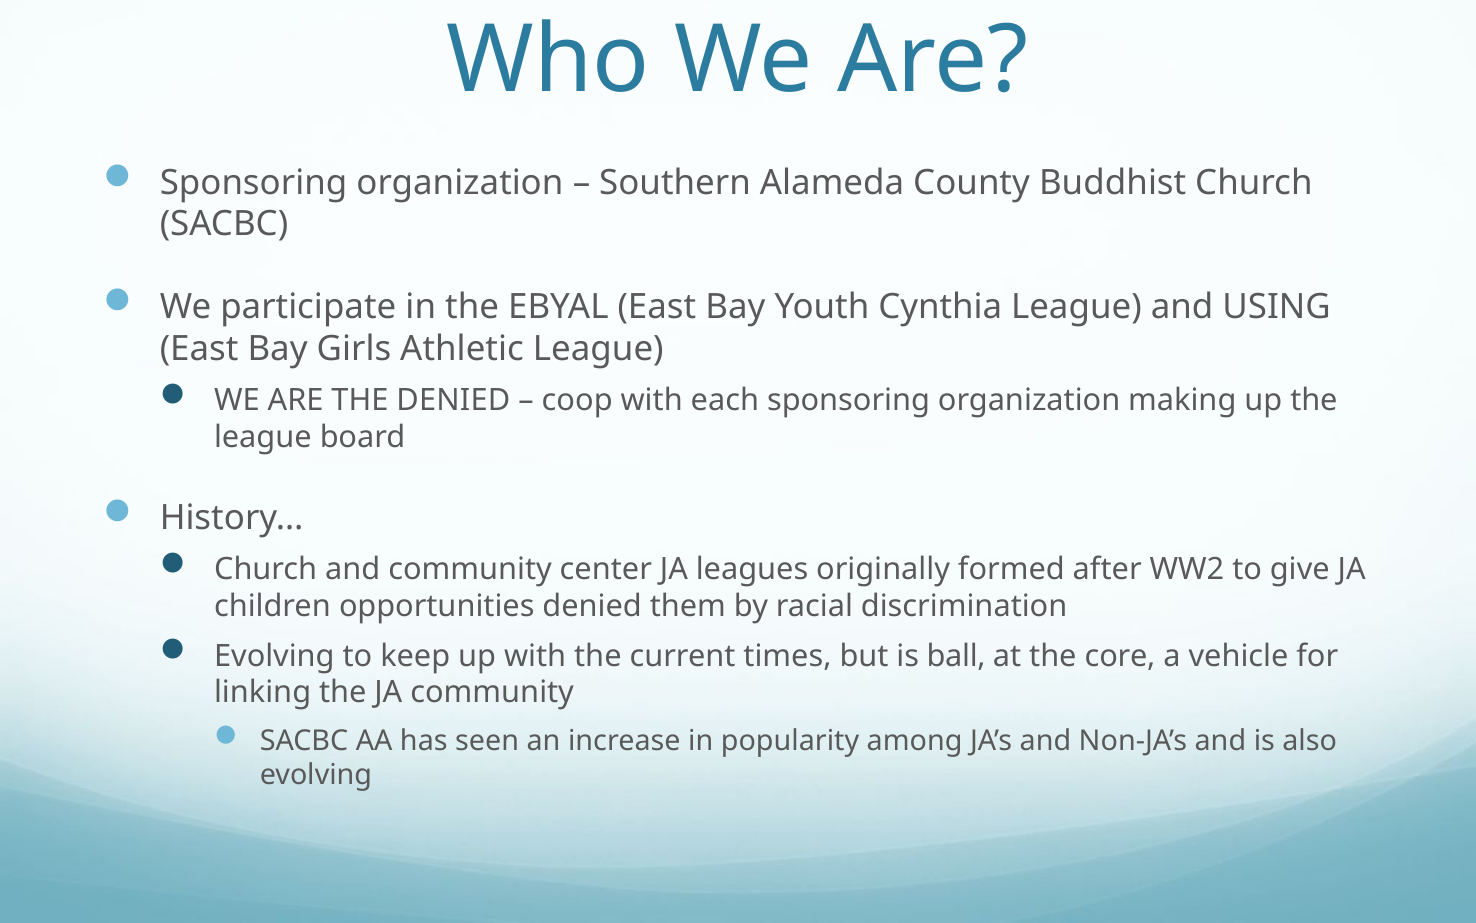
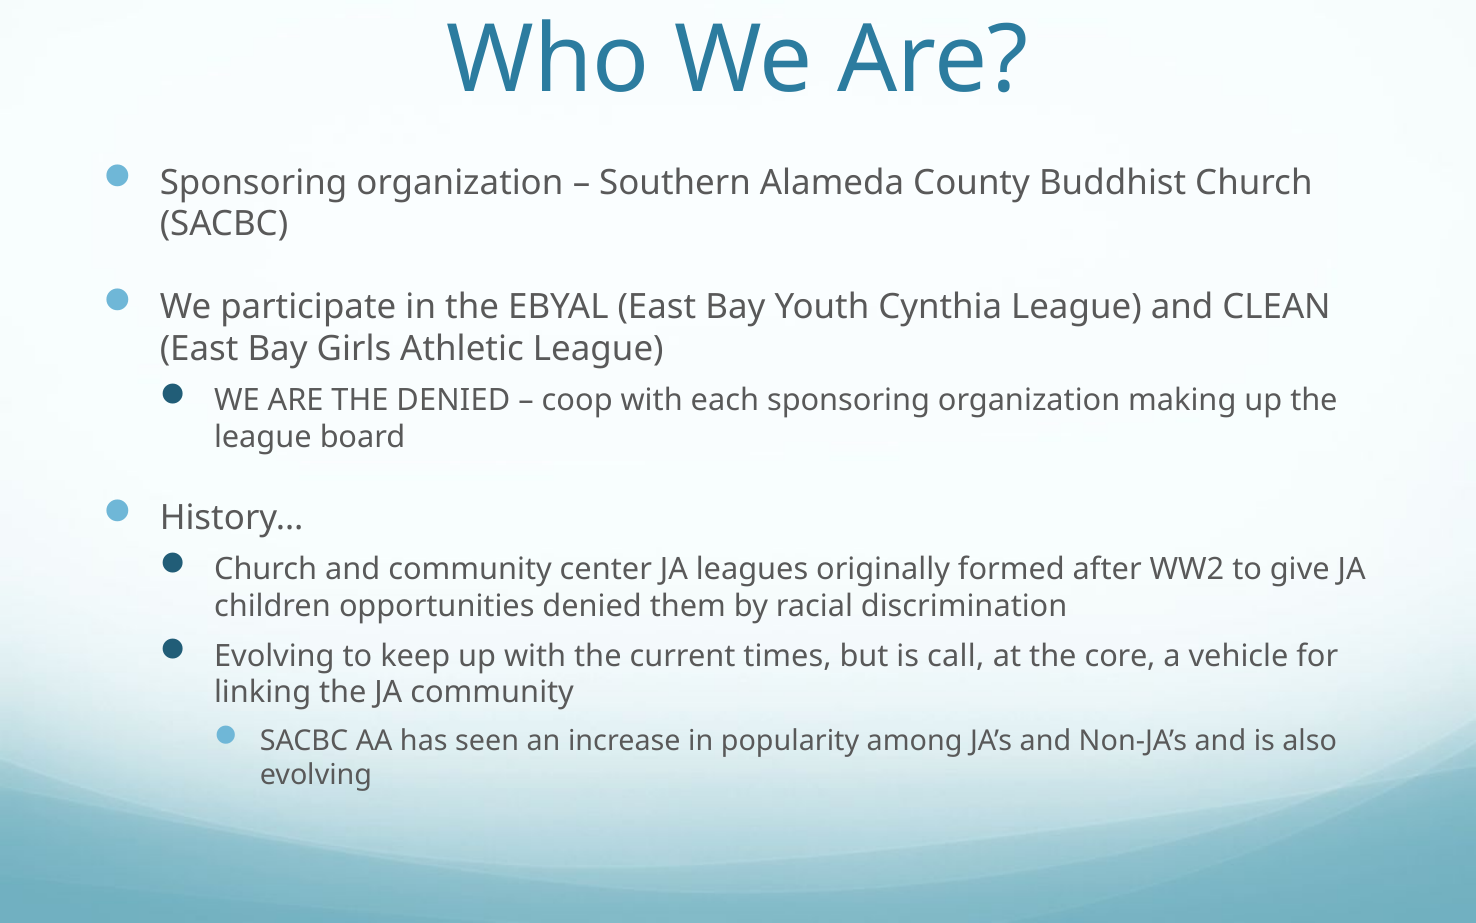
USING: USING -> CLEAN
ball: ball -> call
